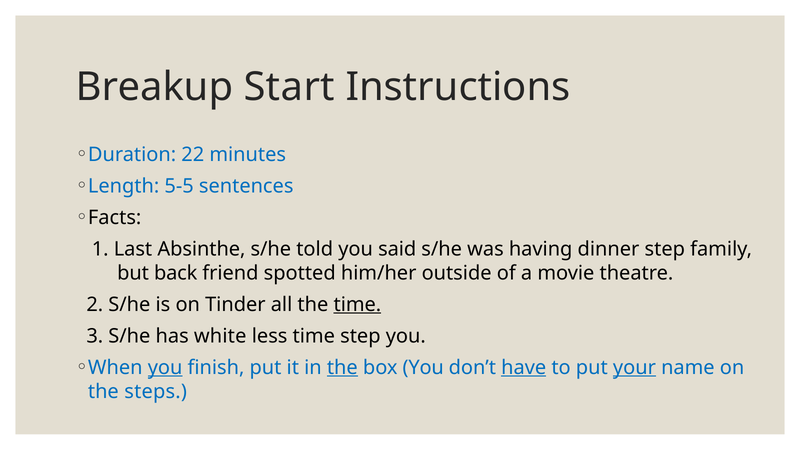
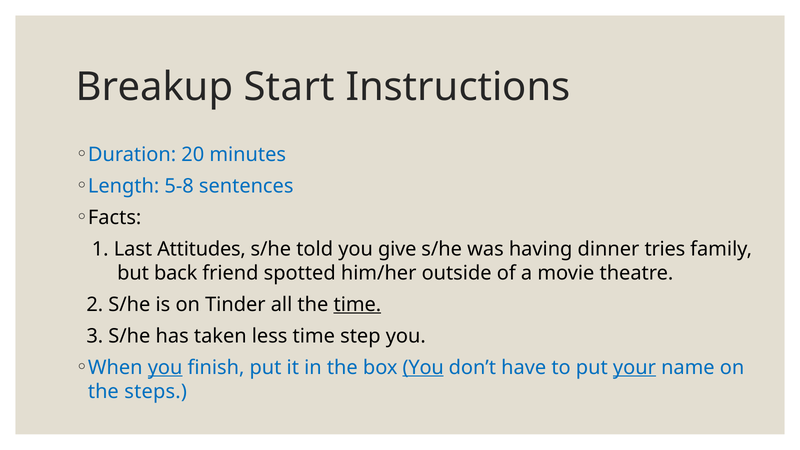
22: 22 -> 20
5-5: 5-5 -> 5-8
Absinthe: Absinthe -> Attitudes
said: said -> give
dinner step: step -> tries
white: white -> taken
the at (342, 367) underline: present -> none
You at (423, 367) underline: none -> present
have underline: present -> none
